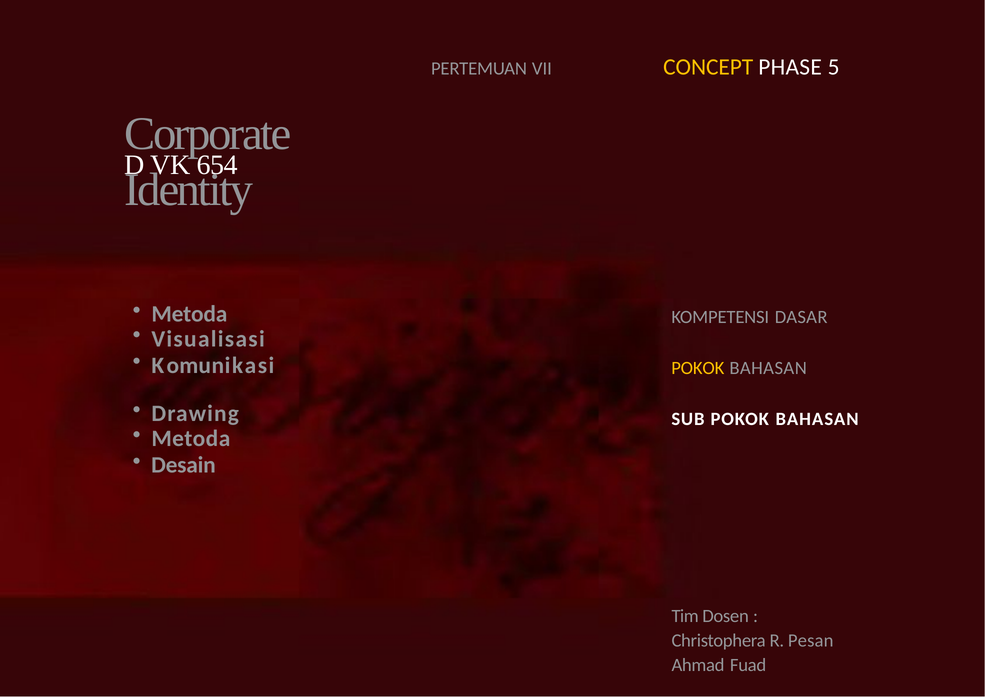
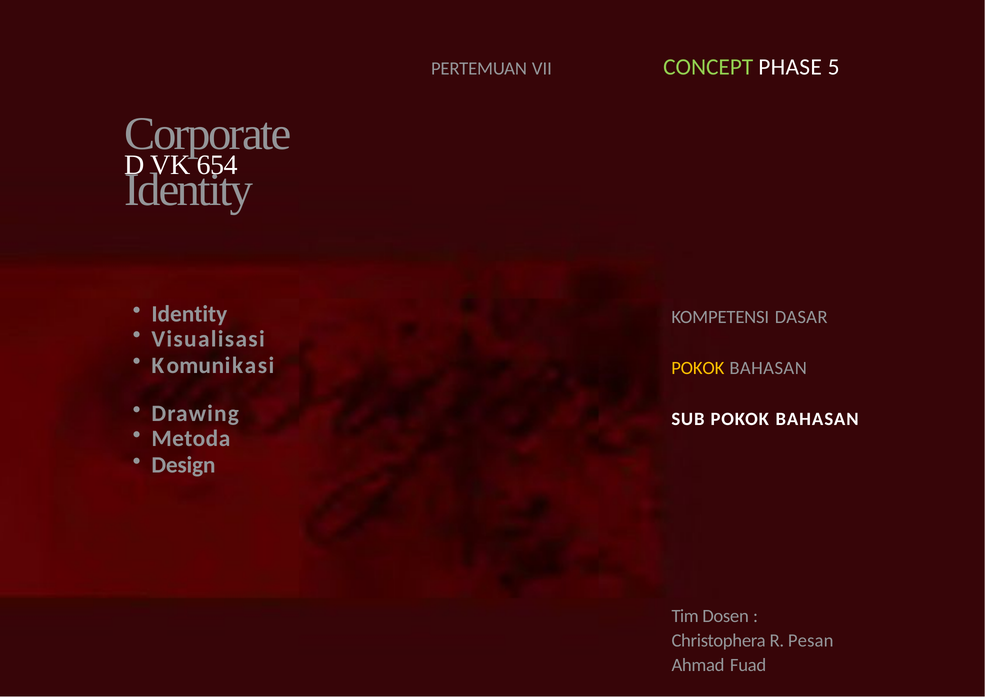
CONCEPT colour: yellow -> light green
Metoda at (189, 314): Metoda -> Identity
Desain: Desain -> Design
